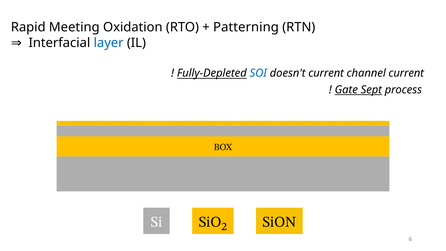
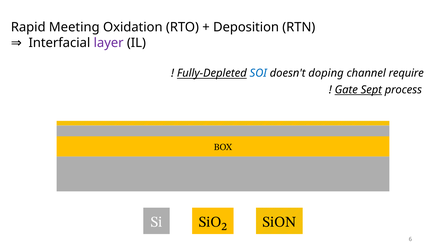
Patterning: Patterning -> Deposition
layer colour: blue -> purple
doesn't current: current -> doping
channel current: current -> require
